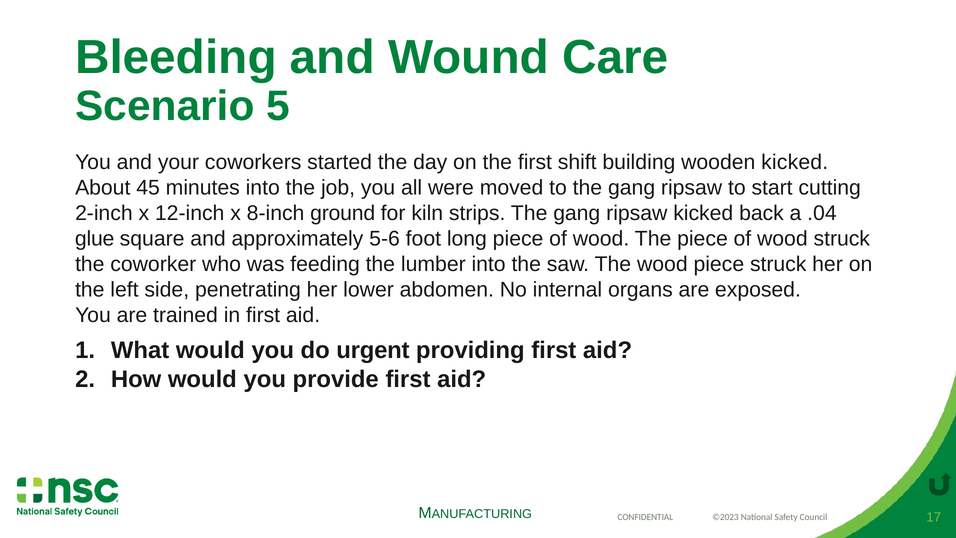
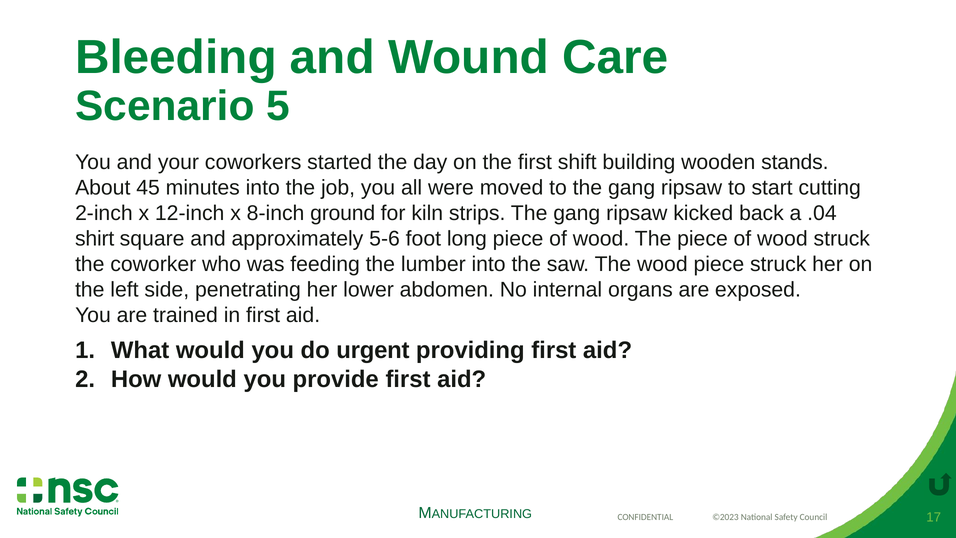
wooden kicked: kicked -> stands
glue: glue -> shirt
